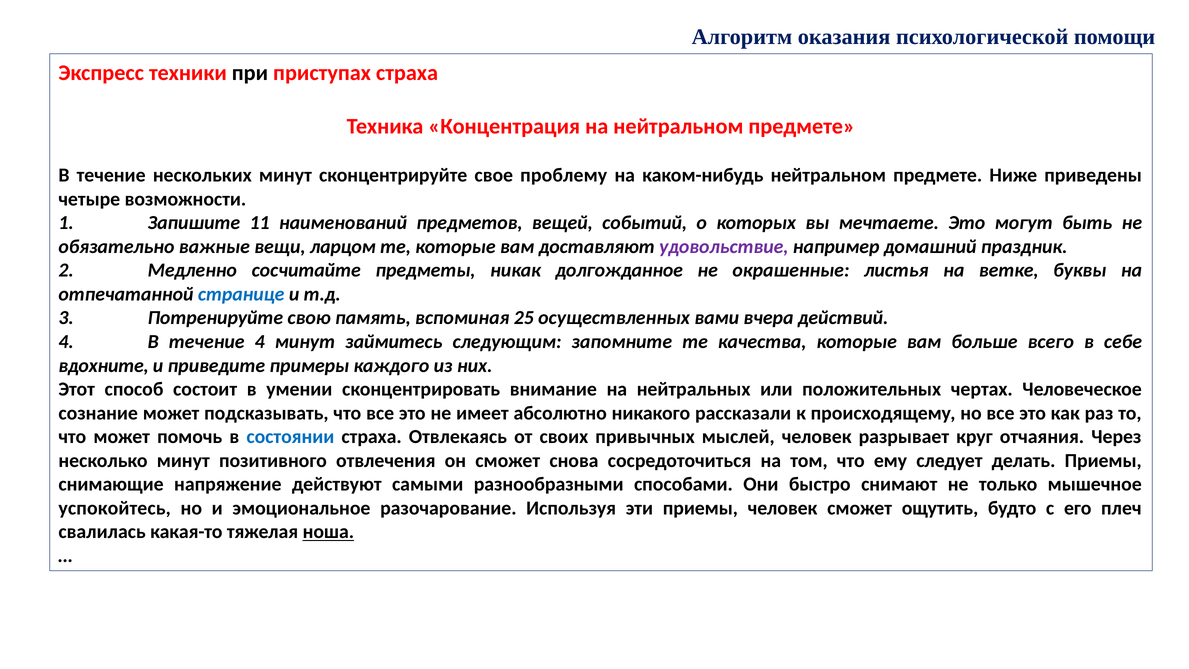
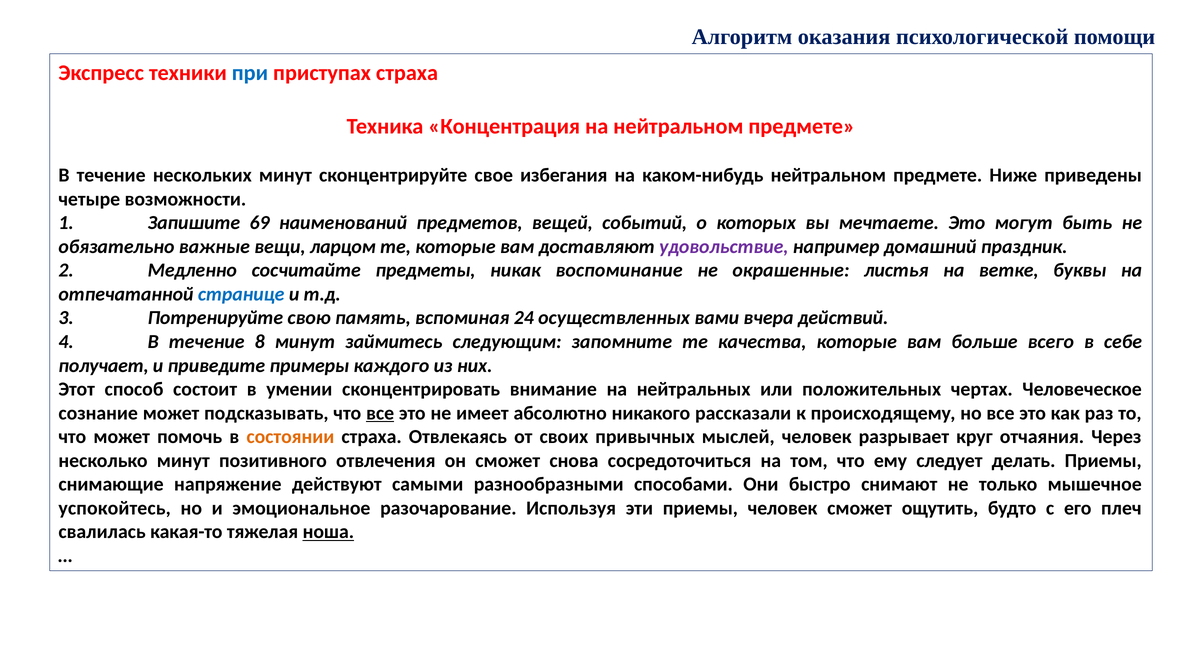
при colour: black -> blue
проблему: проблему -> избегания
11: 11 -> 69
долгожданное: долгожданное -> воспоминание
25: 25 -> 24
течение 4: 4 -> 8
вдохните: вдохните -> получает
все at (380, 413) underline: none -> present
состоянии colour: blue -> orange
